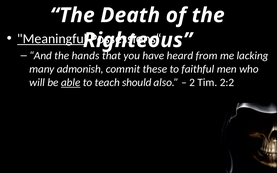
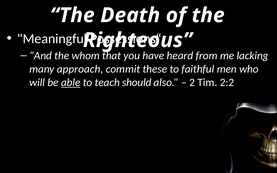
Meaningful underline: present -> none
hands: hands -> whom
admonish: admonish -> approach
